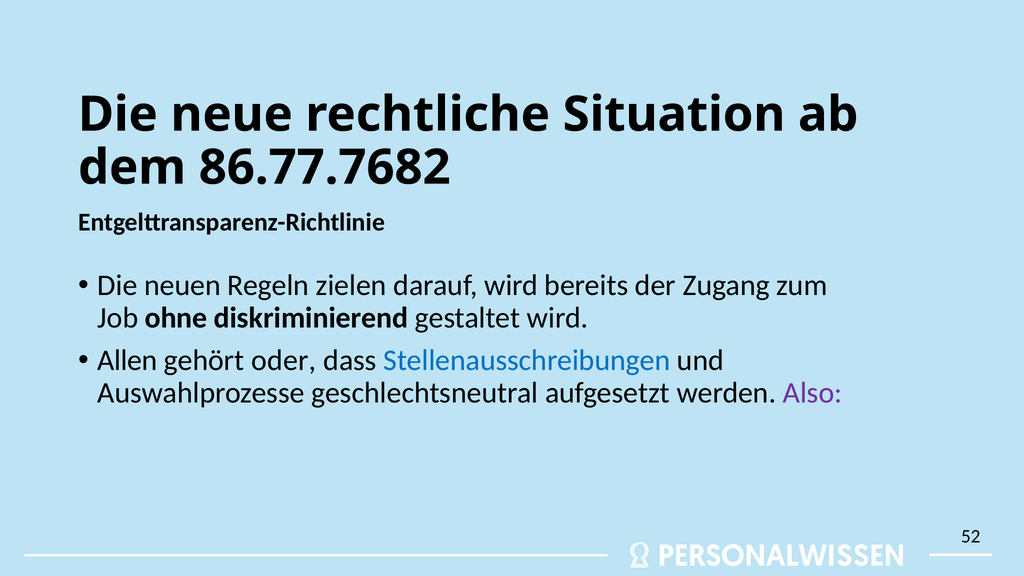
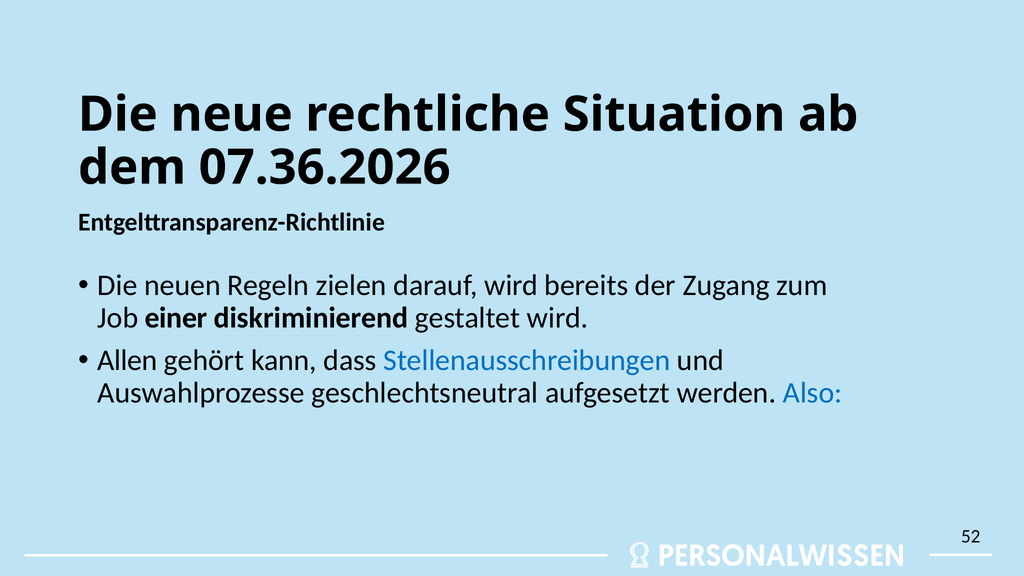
86.77.7682: 86.77.7682 -> 07.36.2026
ohne: ohne -> einer
oder: oder -> kann
Also colour: purple -> blue
